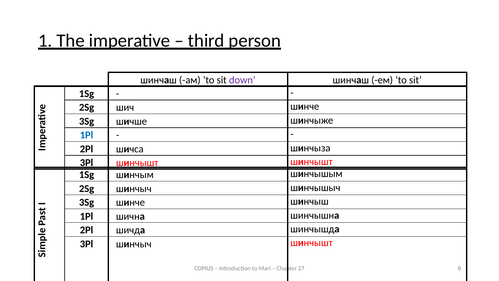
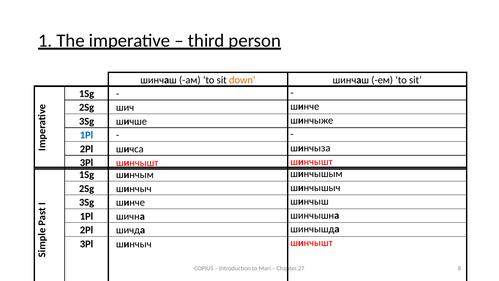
down colour: purple -> orange
